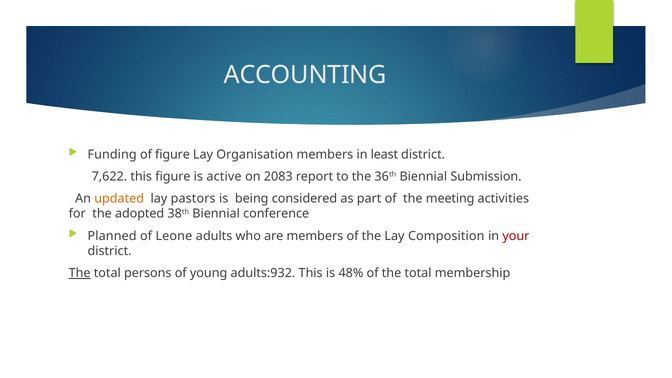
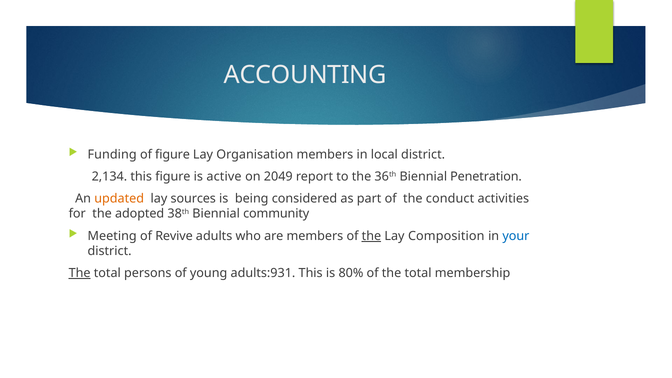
least: least -> local
7,622: 7,622 -> 2,134
2083: 2083 -> 2049
Submission: Submission -> Penetration
pastors: pastors -> sources
meeting: meeting -> conduct
conference: conference -> community
Planned: Planned -> Meeting
Leone: Leone -> Revive
the at (371, 236) underline: none -> present
your colour: red -> blue
adults:932: adults:932 -> adults:931
48%: 48% -> 80%
